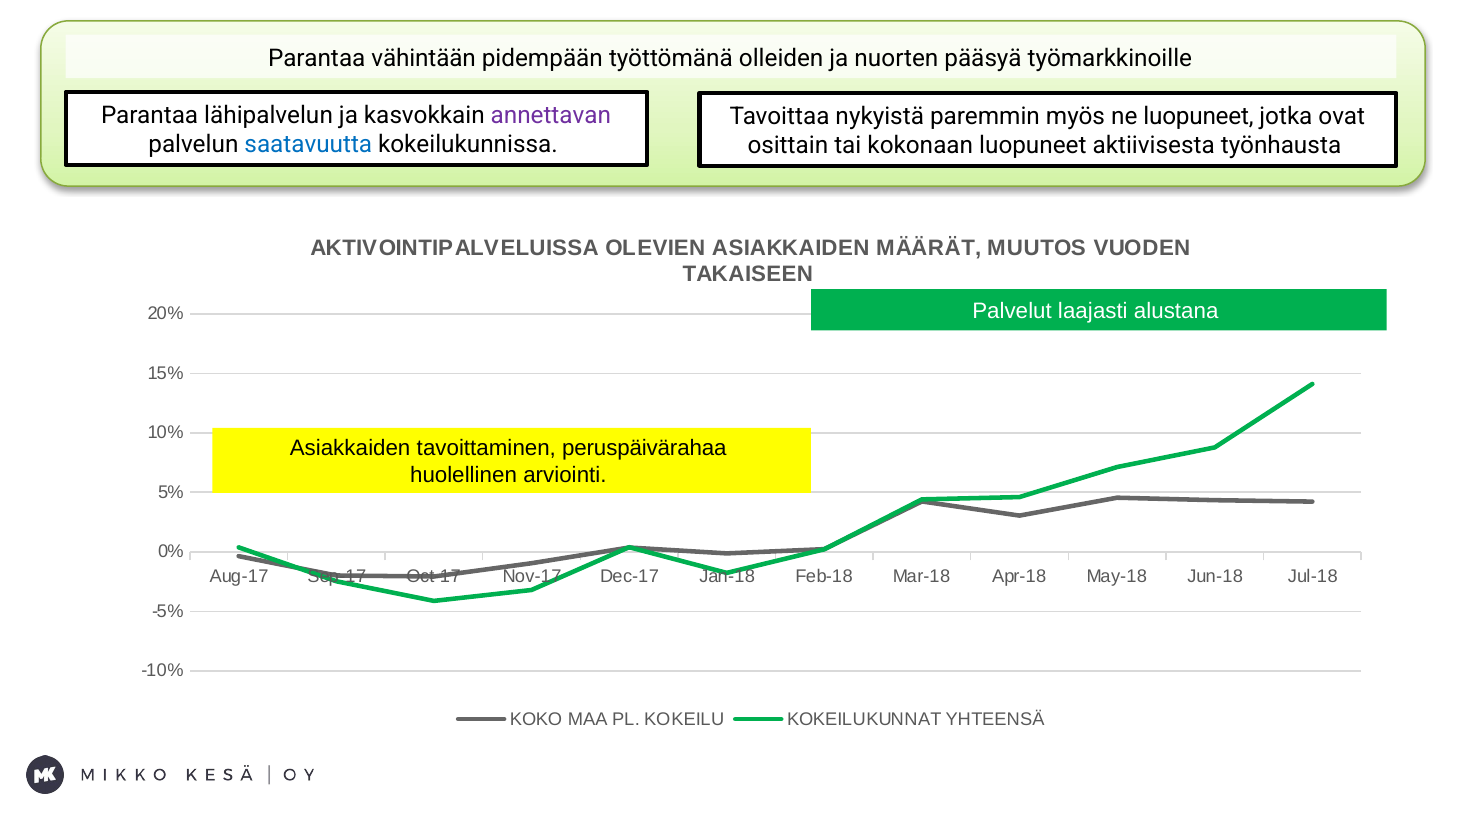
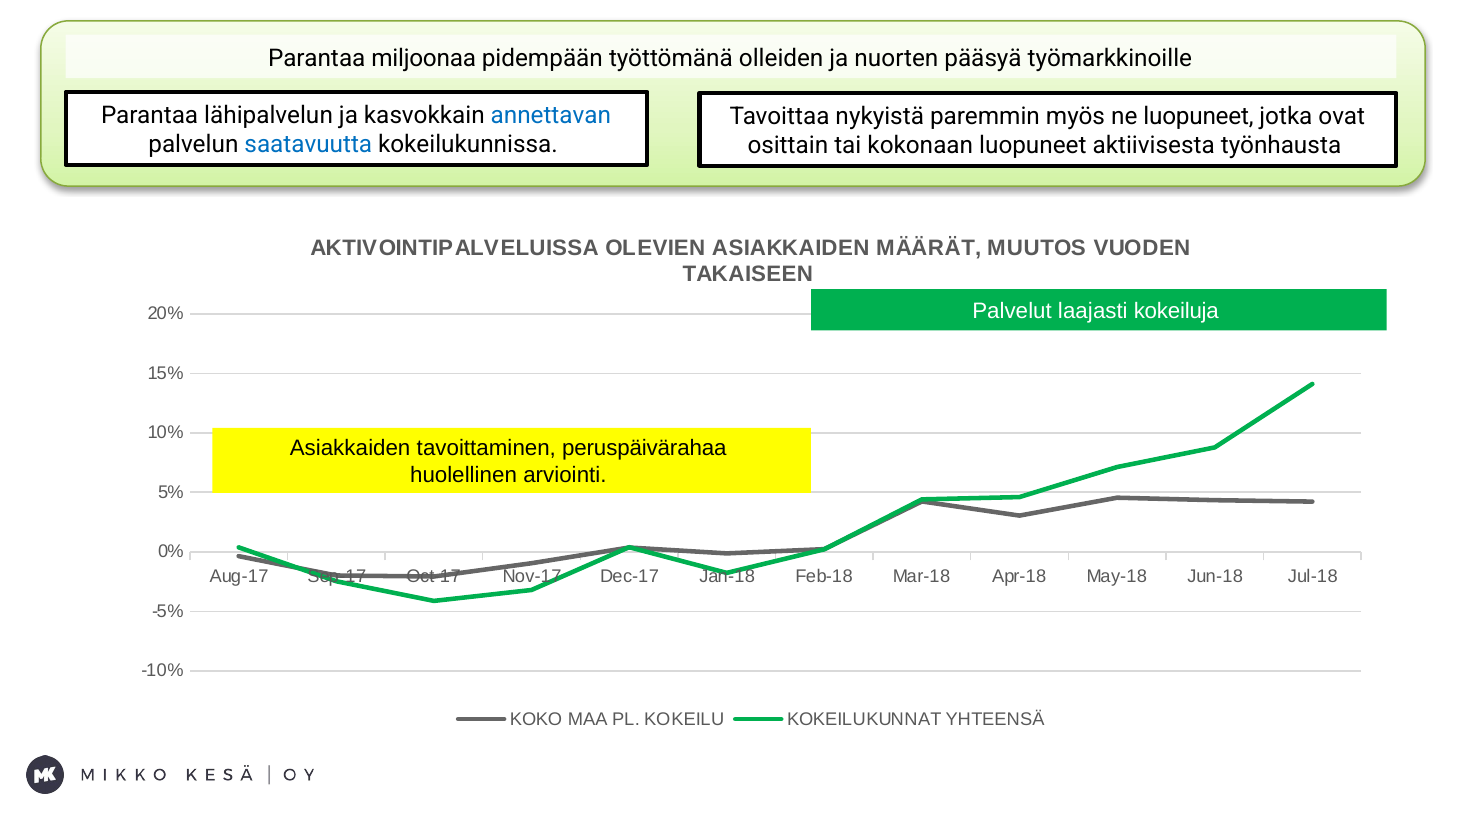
vähintään: vähintään -> miljoonaa
annettavan colour: purple -> blue
alustana: alustana -> kokeiluja
